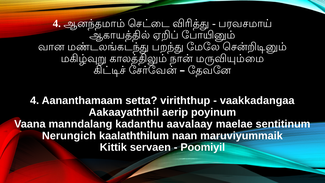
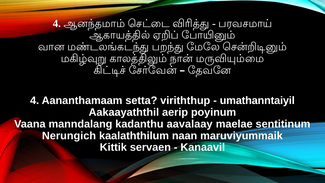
vaakkadangaa: vaakkadangaa -> umathanntaiyil
Poomiyil: Poomiyil -> Kanaavil
